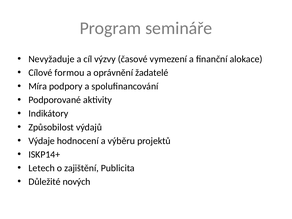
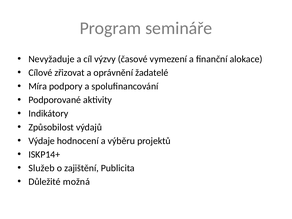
formou: formou -> zřizovat
Letech: Letech -> Služeb
nových: nových -> možná
